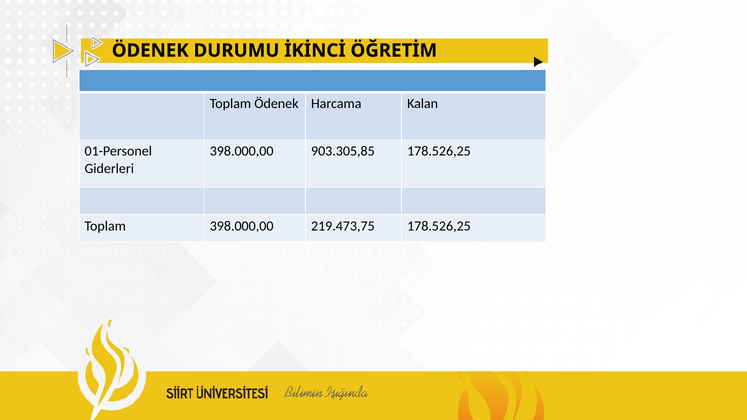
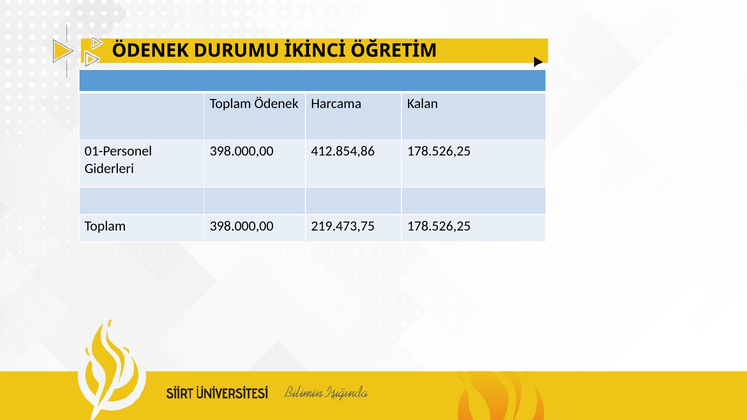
903.305,85: 903.305,85 -> 412.854,86
